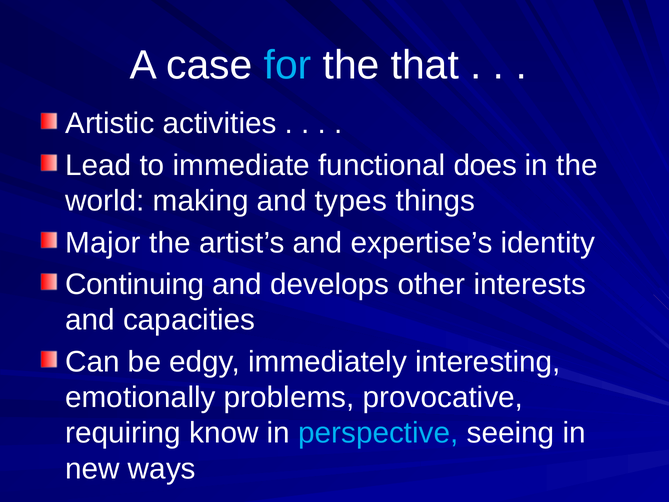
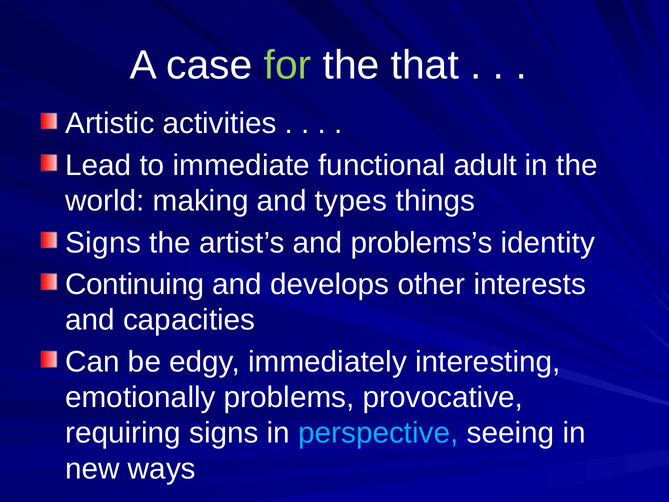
for colour: light blue -> light green
does: does -> adult
Major at (103, 243): Major -> Signs
expertise’s: expertise’s -> problems’s
requiring know: know -> signs
